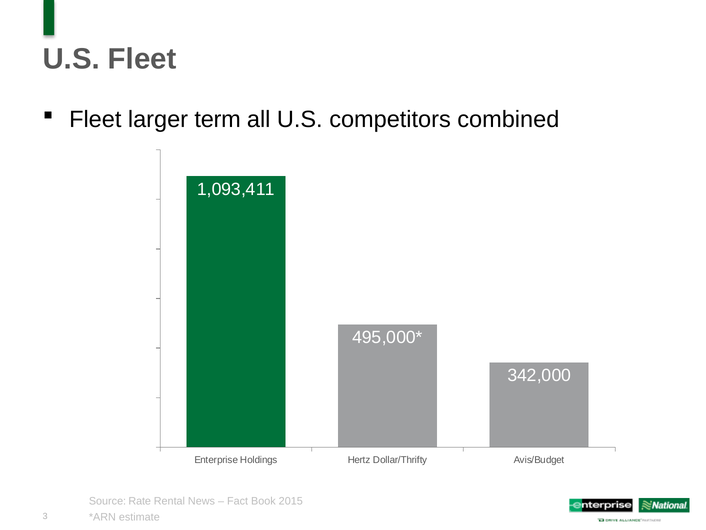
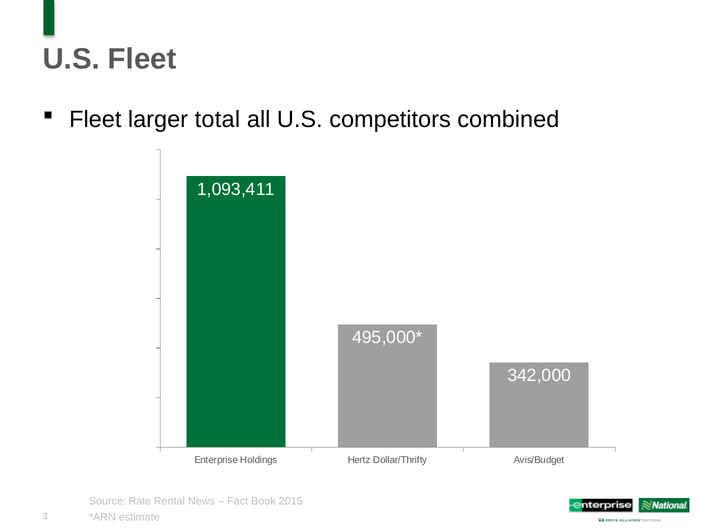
term: term -> total
